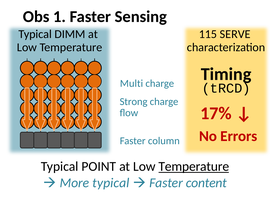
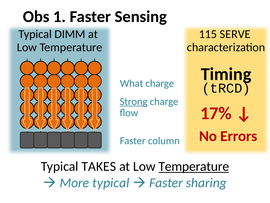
Multi: Multi -> What
Strong underline: none -> present
POINT: POINT -> TAKES
content: content -> sharing
